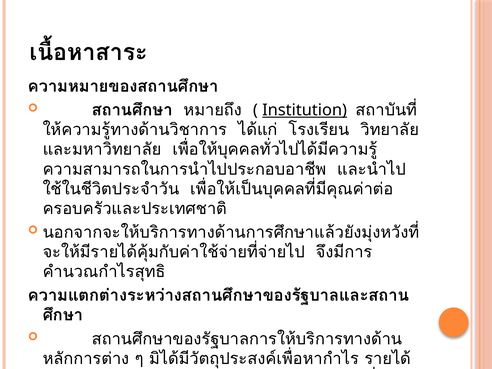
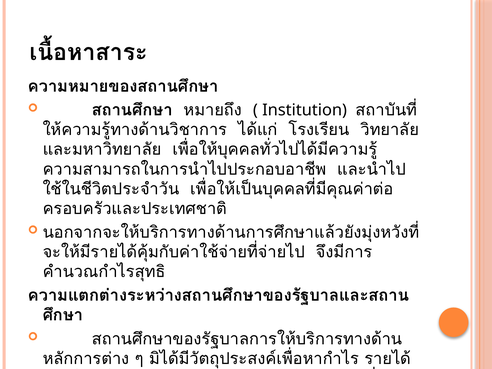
Institution underline: present -> none
